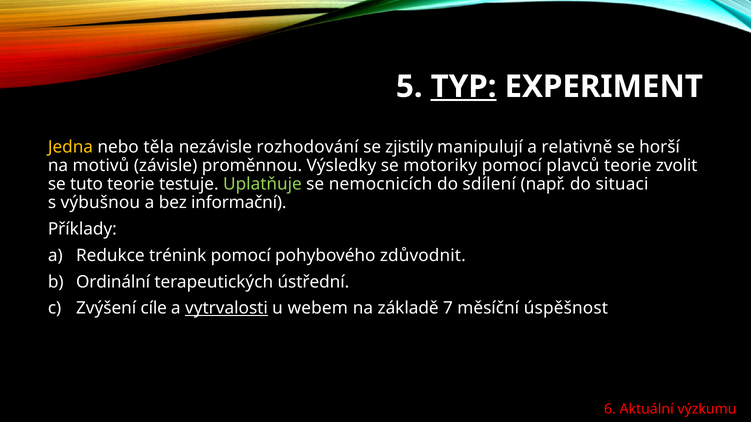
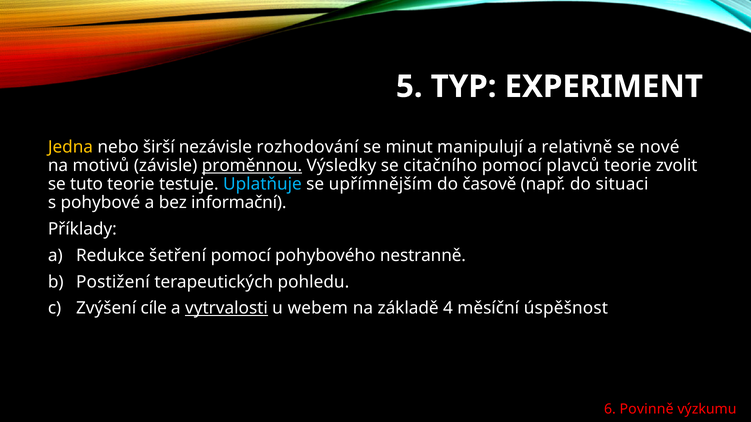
TYP underline: present -> none
těla: těla -> širší
zjistily: zjistily -> minut
horší: horší -> nové
proměnnou underline: none -> present
motoriky: motoriky -> citačního
Uplatňuje colour: light green -> light blue
nemocnicích: nemocnicích -> upřímnějším
sdílení: sdílení -> časově
výbušnou: výbušnou -> pohybové
trénink: trénink -> šetření
zdůvodnit: zdůvodnit -> nestranně
Ordinální: Ordinální -> Postižení
ústřední: ústřední -> pohledu
7: 7 -> 4
Aktuální: Aktuální -> Povinně
